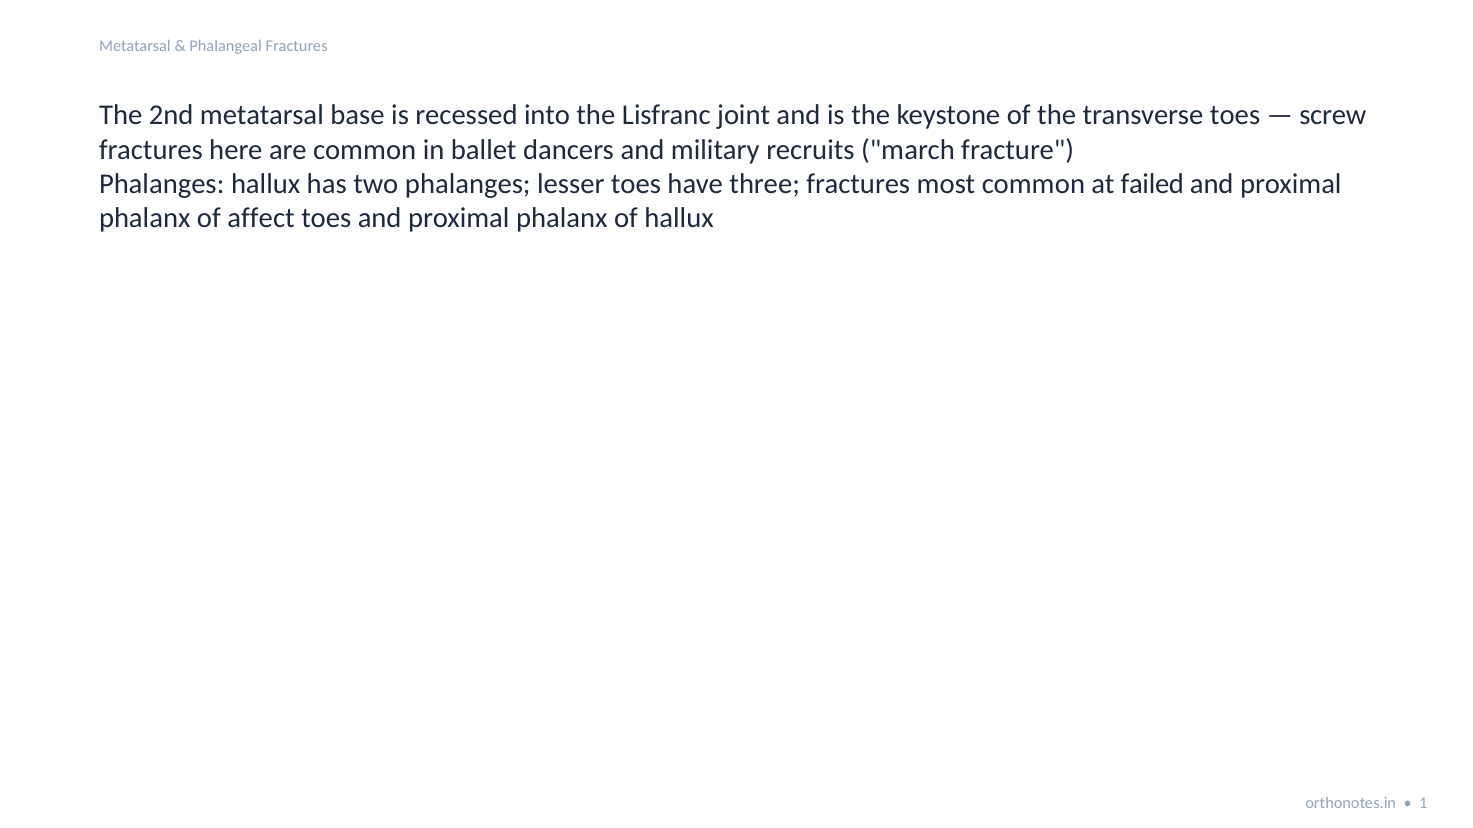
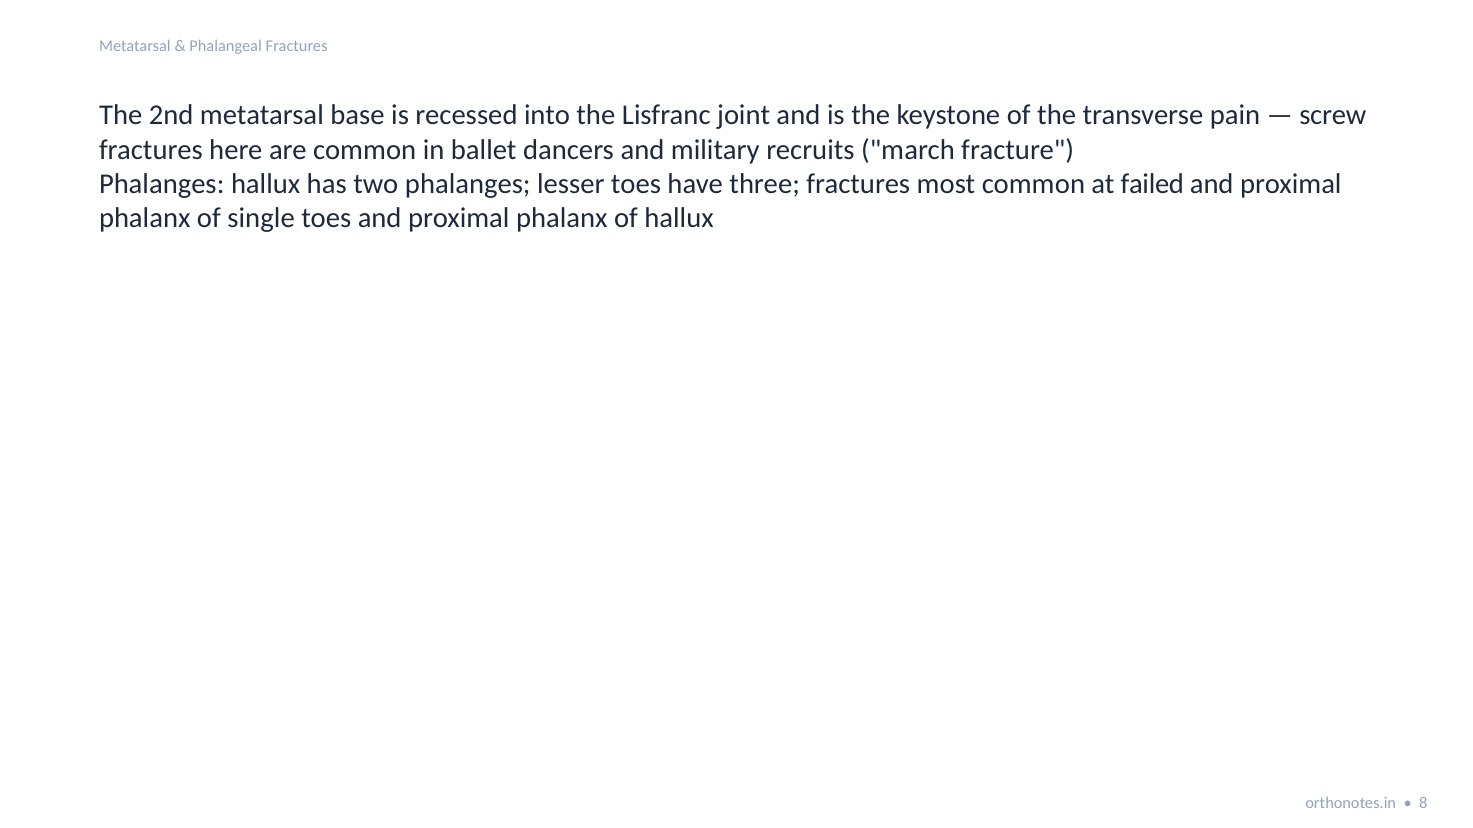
transverse toes: toes -> pain
affect: affect -> single
1: 1 -> 8
